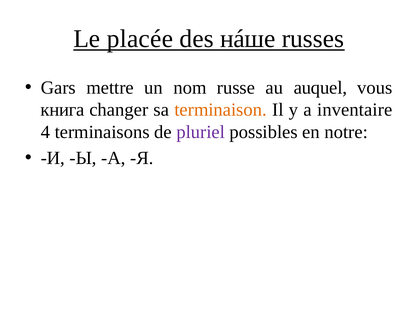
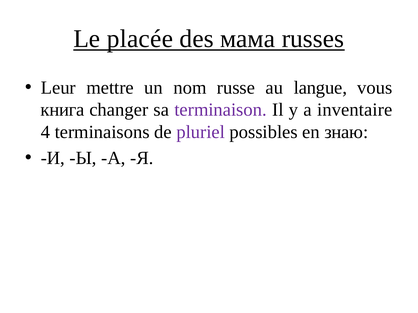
нáше: нáше -> мама
Gars: Gars -> Leur
auquel: auquel -> langue
terminaison colour: orange -> purple
notre: notre -> знаю
